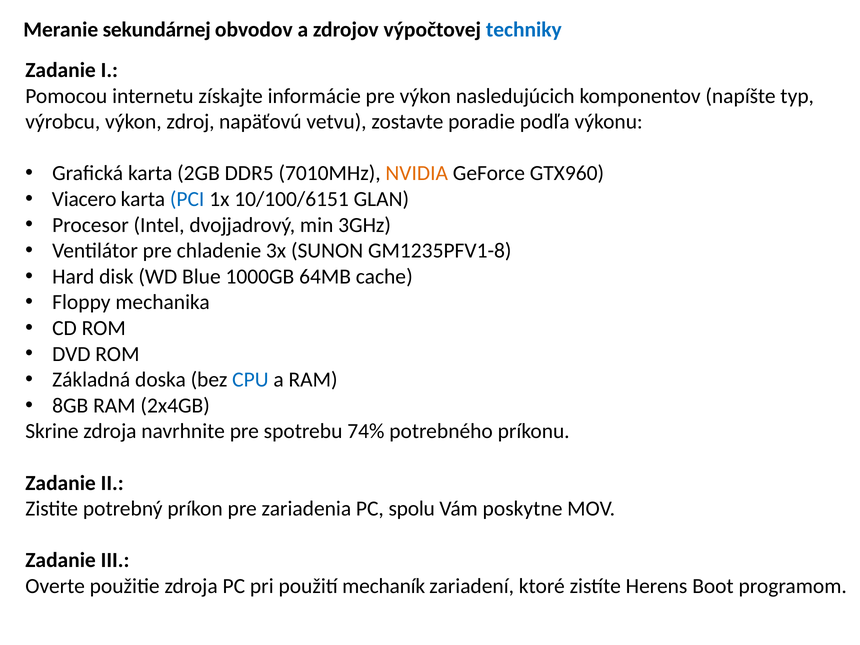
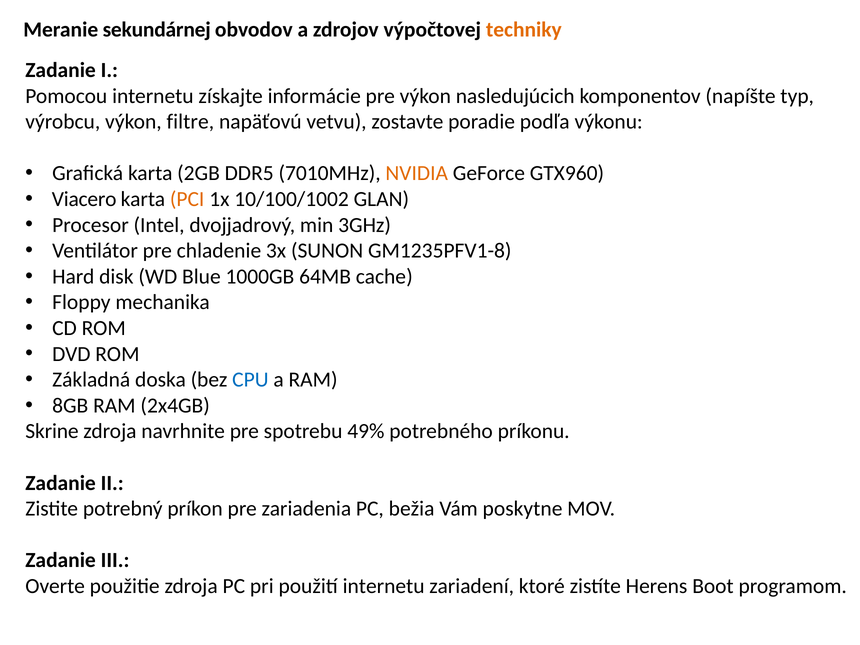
techniky colour: blue -> orange
zdroj: zdroj -> filtre
PCI colour: blue -> orange
10/100/6151: 10/100/6151 -> 10/100/1002
74%: 74% -> 49%
spolu: spolu -> bežia
použití mechaník: mechaník -> internetu
